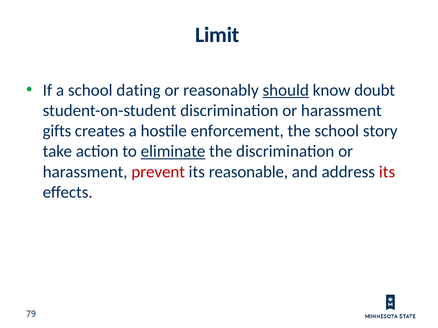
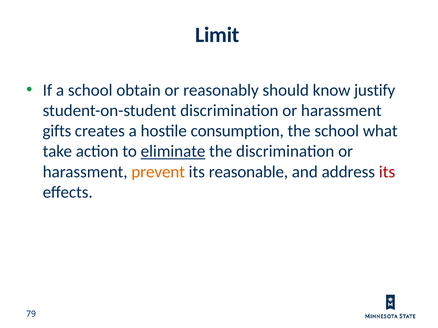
dating: dating -> obtain
should underline: present -> none
doubt: doubt -> justify
enforcement: enforcement -> consumption
story: story -> what
prevent colour: red -> orange
